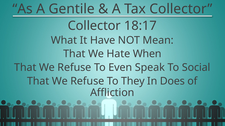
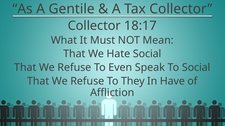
Have: Have -> Must
Hate When: When -> Social
Does: Does -> Have
